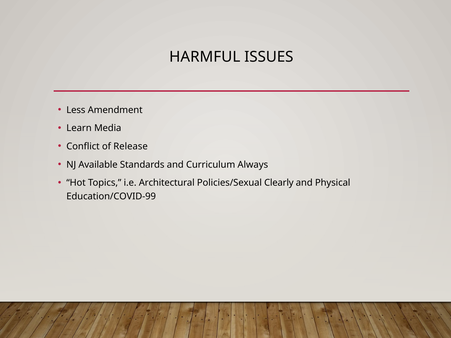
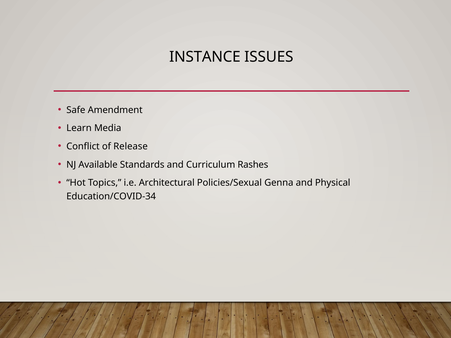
HARMFUL: HARMFUL -> INSTANCE
Less: Less -> Safe
Always: Always -> Rashes
Clearly: Clearly -> Genna
Education/COVID-99: Education/COVID-99 -> Education/COVID-34
